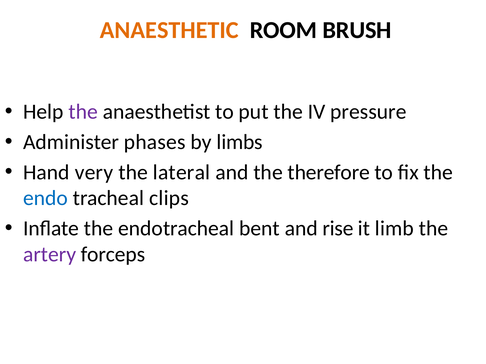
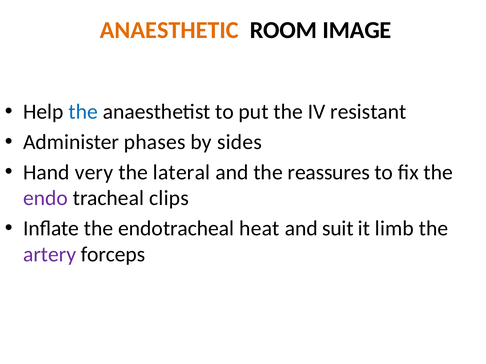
BRUSH: BRUSH -> IMAGE
the at (83, 112) colour: purple -> blue
pressure: pressure -> resistant
limbs: limbs -> sides
therefore: therefore -> reassures
endo colour: blue -> purple
bent: bent -> heat
rise: rise -> suit
